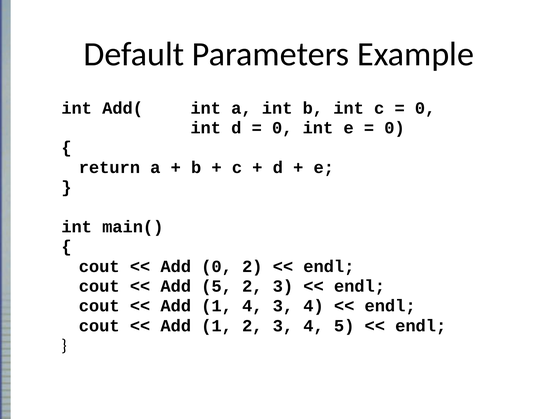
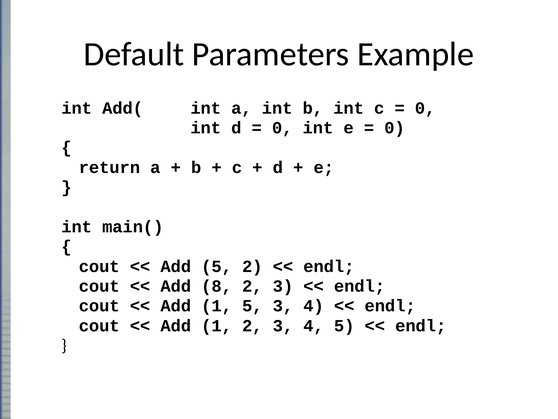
Add 0: 0 -> 5
Add 5: 5 -> 8
1 4: 4 -> 5
